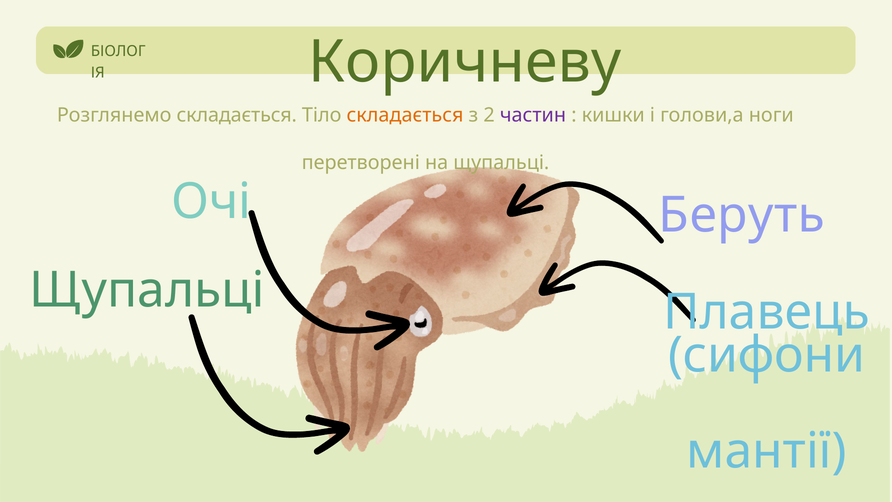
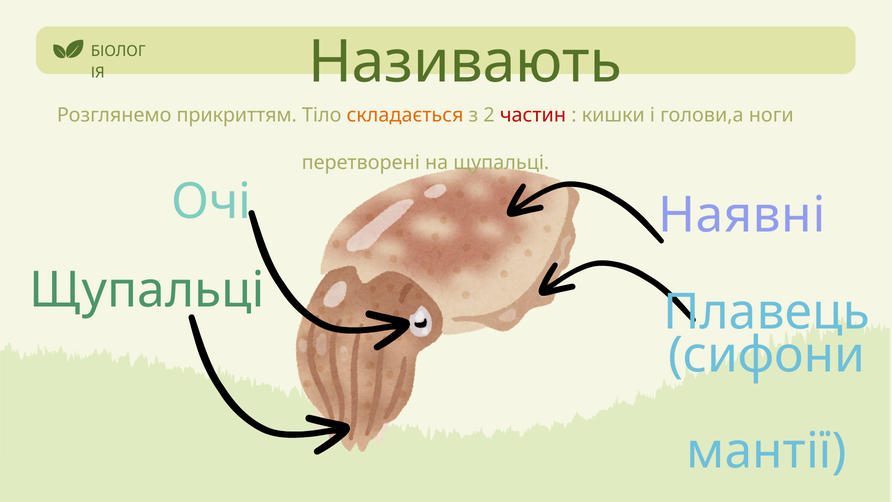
Коричневу: Коричневу -> Називають
Розглянемо складається: складається -> прикриттям
частин colour: purple -> red
Беруть: Беруть -> Наявні
